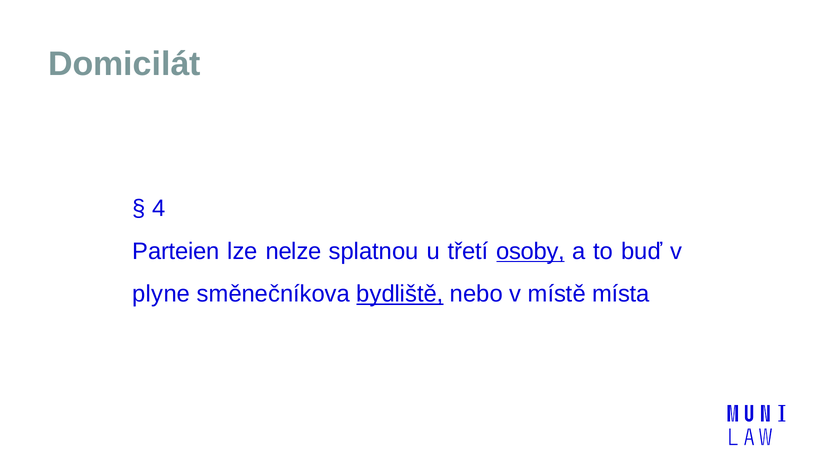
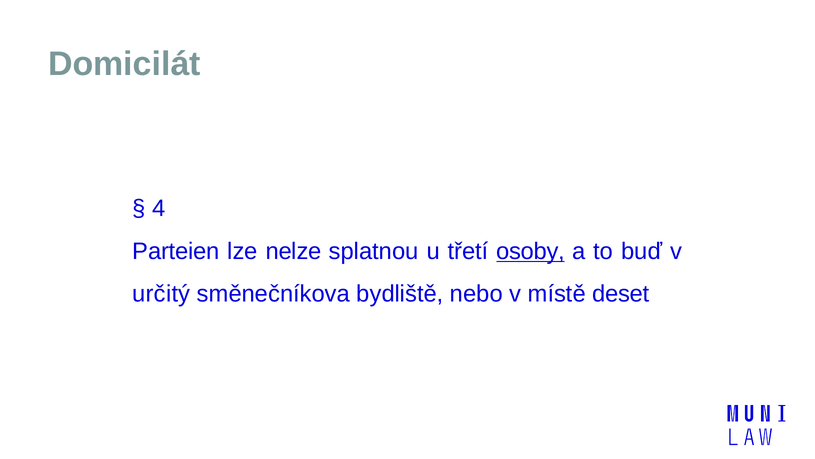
plyne: plyne -> určitý
bydliště underline: present -> none
místa: místa -> deset
